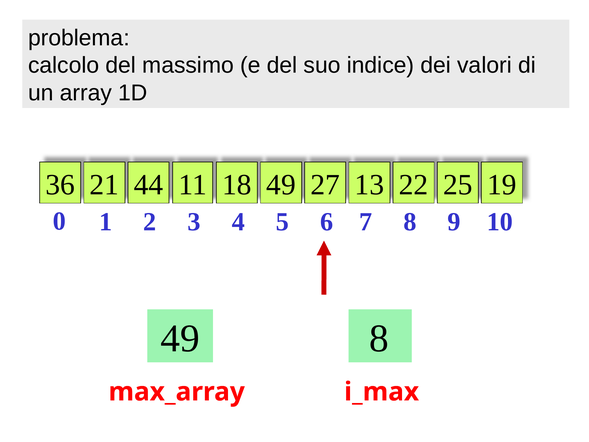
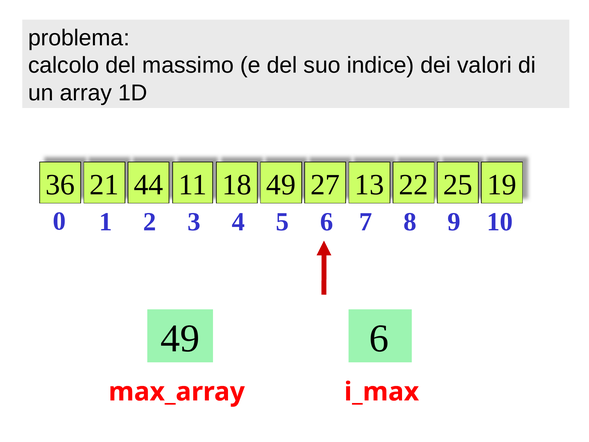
49 8: 8 -> 6
